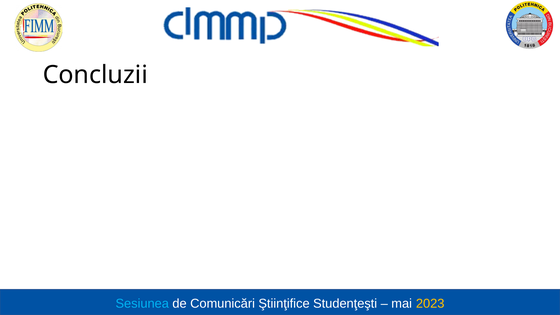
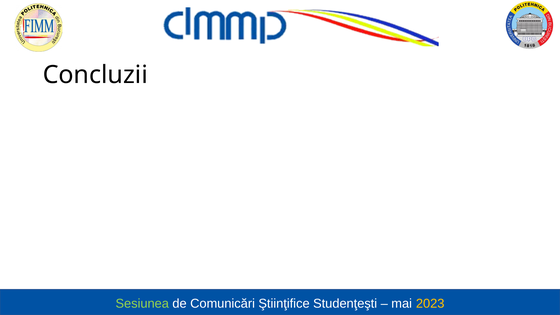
Sesiunea colour: light blue -> light green
